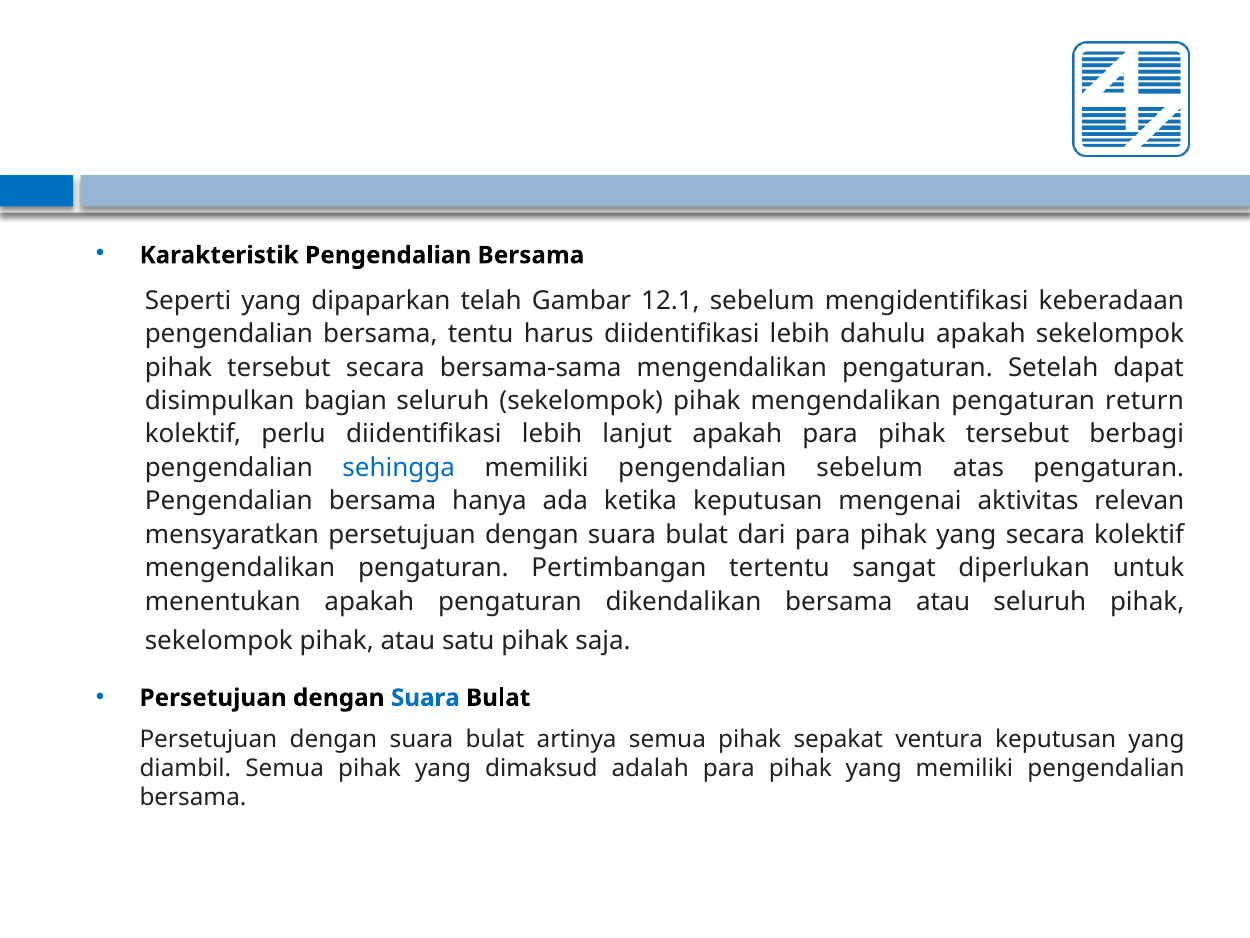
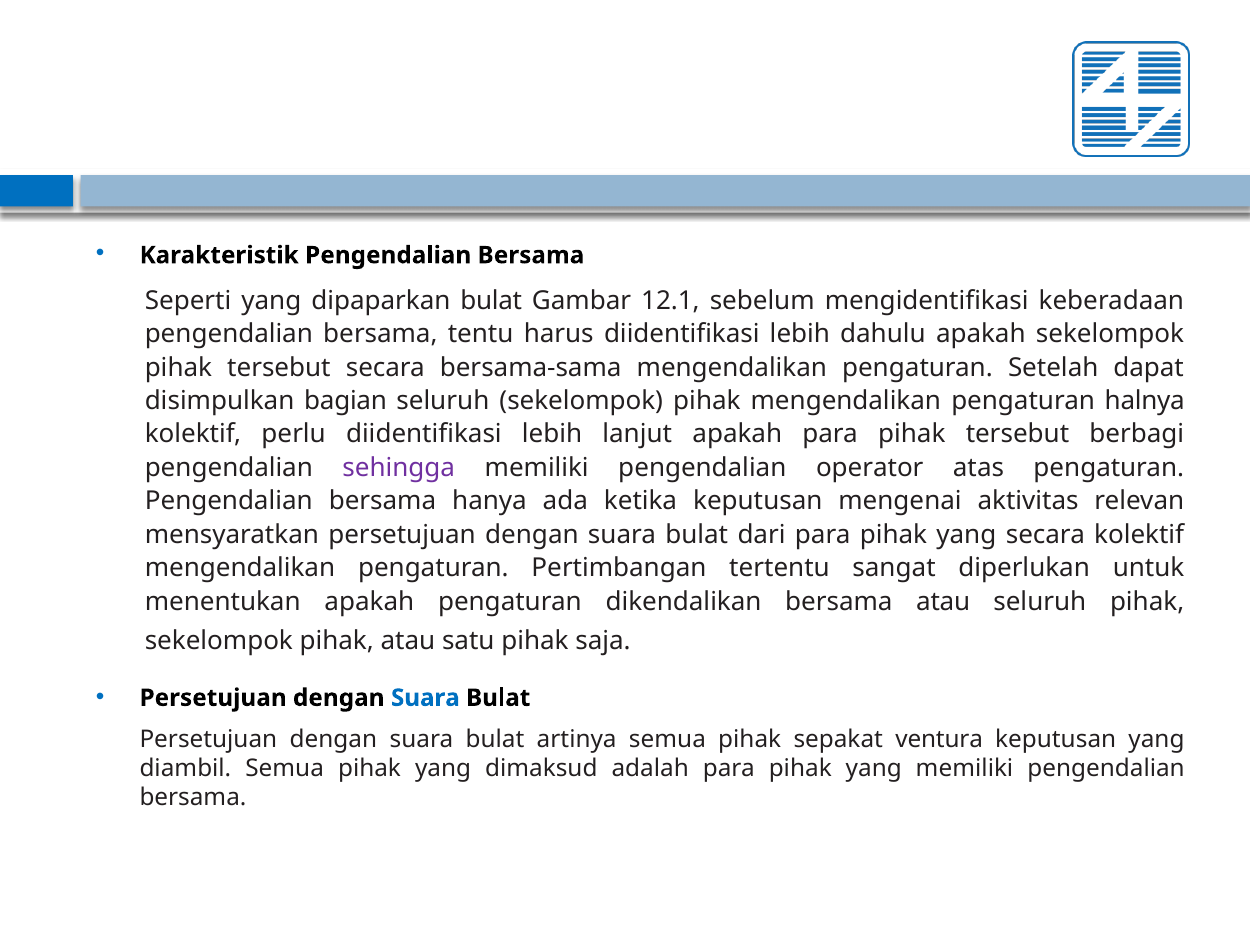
dipaparkan telah: telah -> bulat
return: return -> halnya
sehingga colour: blue -> purple
pengendalian sebelum: sebelum -> operator
